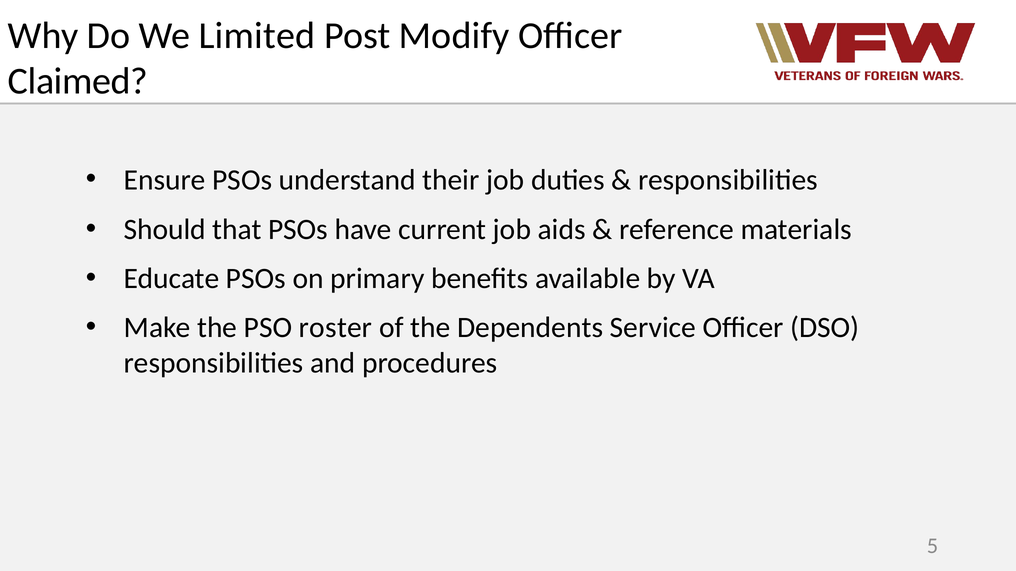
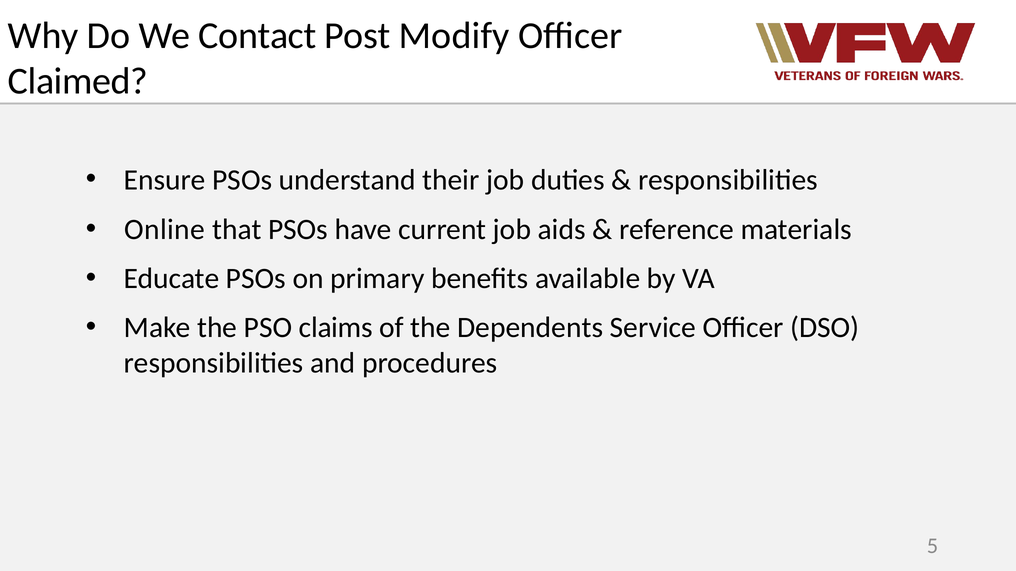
Limited: Limited -> Contact
Should: Should -> Online
roster: roster -> claims
